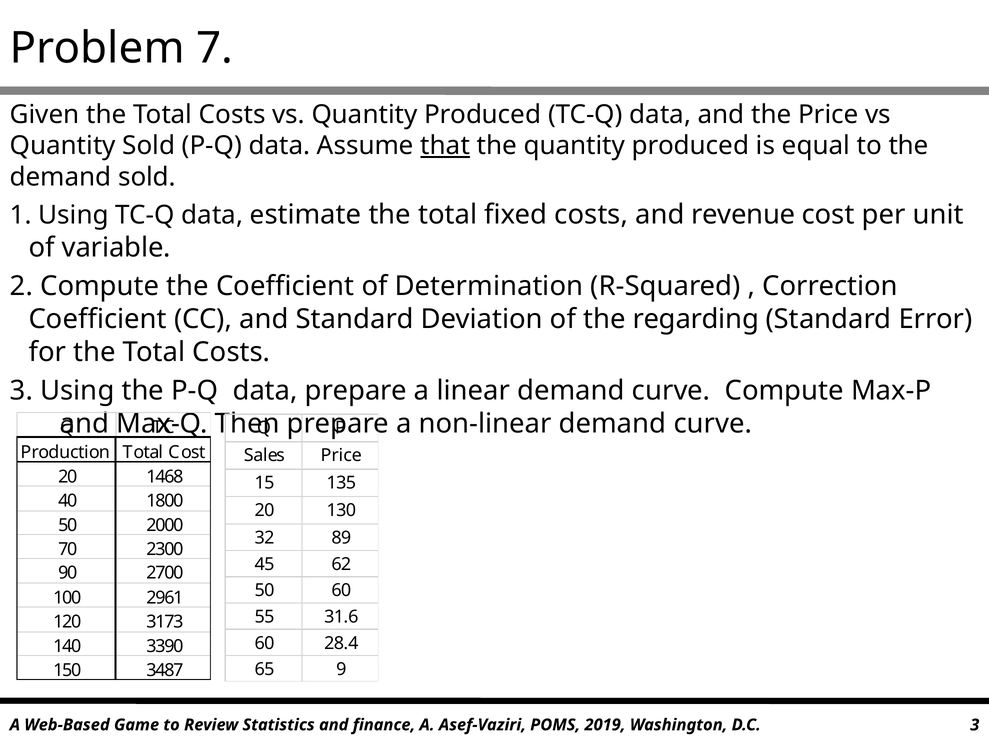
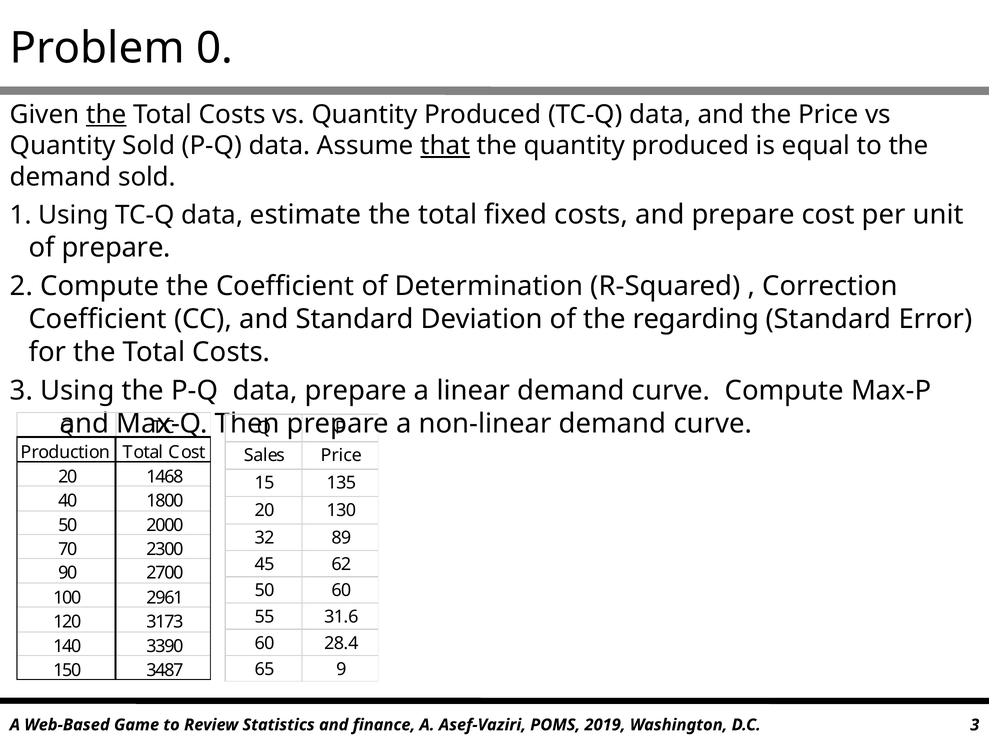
7: 7 -> 0
the at (106, 114) underline: none -> present
and revenue: revenue -> prepare
of variable: variable -> prepare
